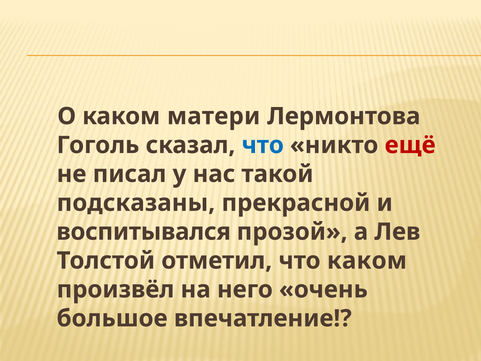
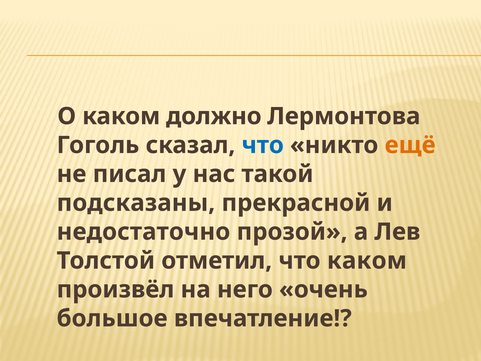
матери: матери -> должно
ещё colour: red -> orange
воспитывался: воспитывался -> недостаточно
